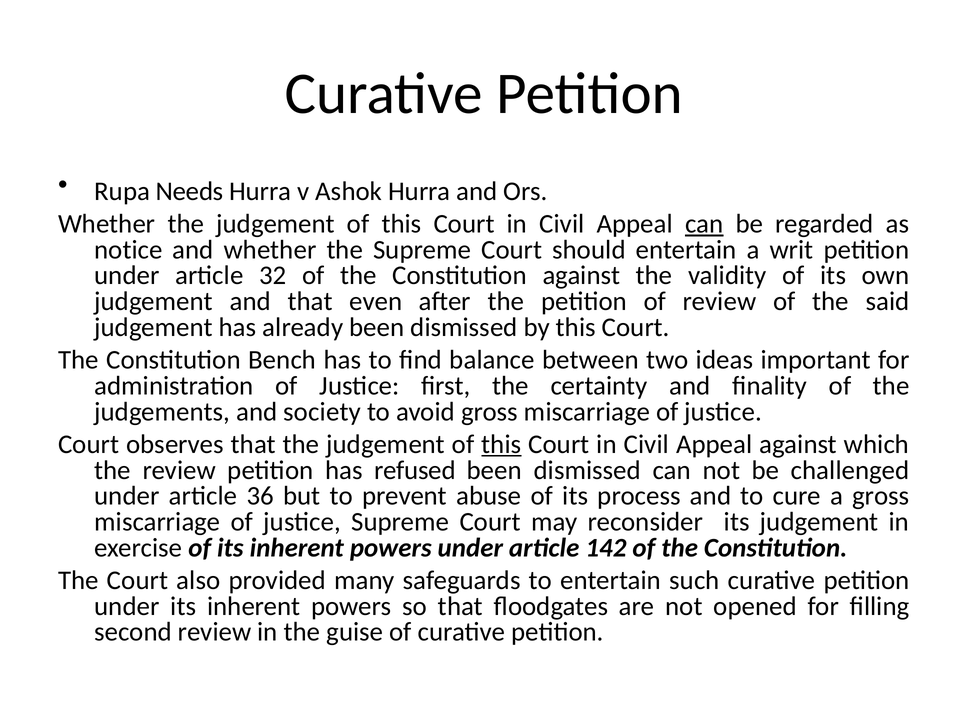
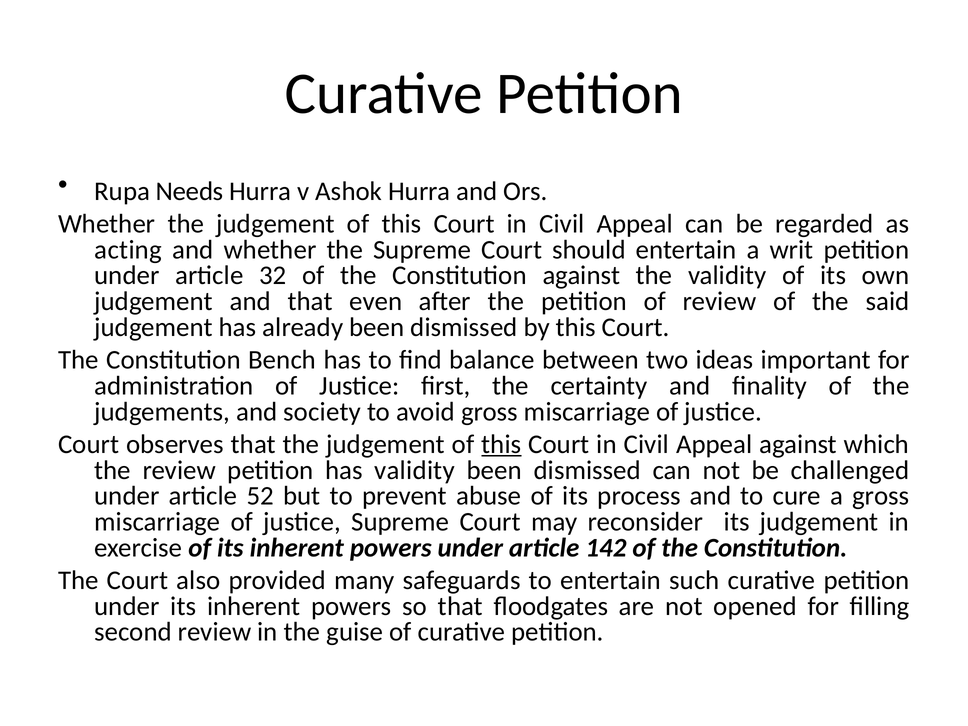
can at (704, 224) underline: present -> none
notice: notice -> acting
has refused: refused -> validity
36: 36 -> 52
